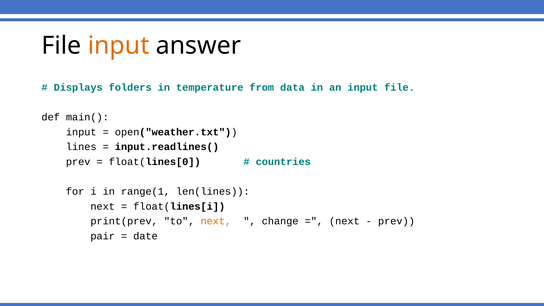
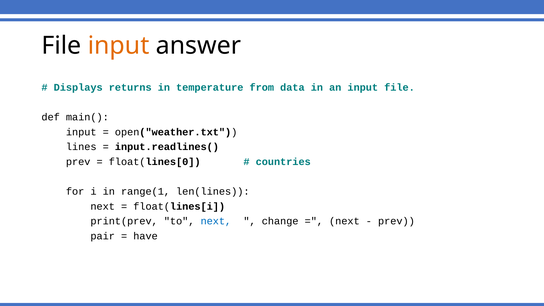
folders: folders -> returns
next at (216, 221) colour: orange -> blue
date: date -> have
